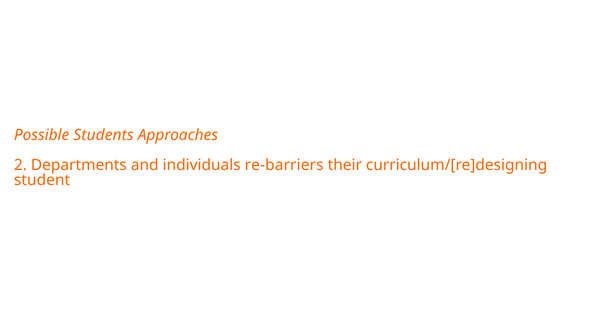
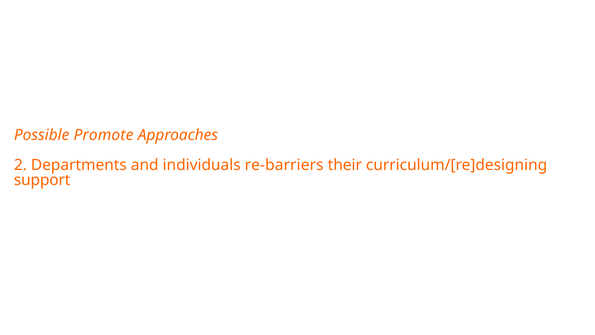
Students: Students -> Promote
student: student -> support
